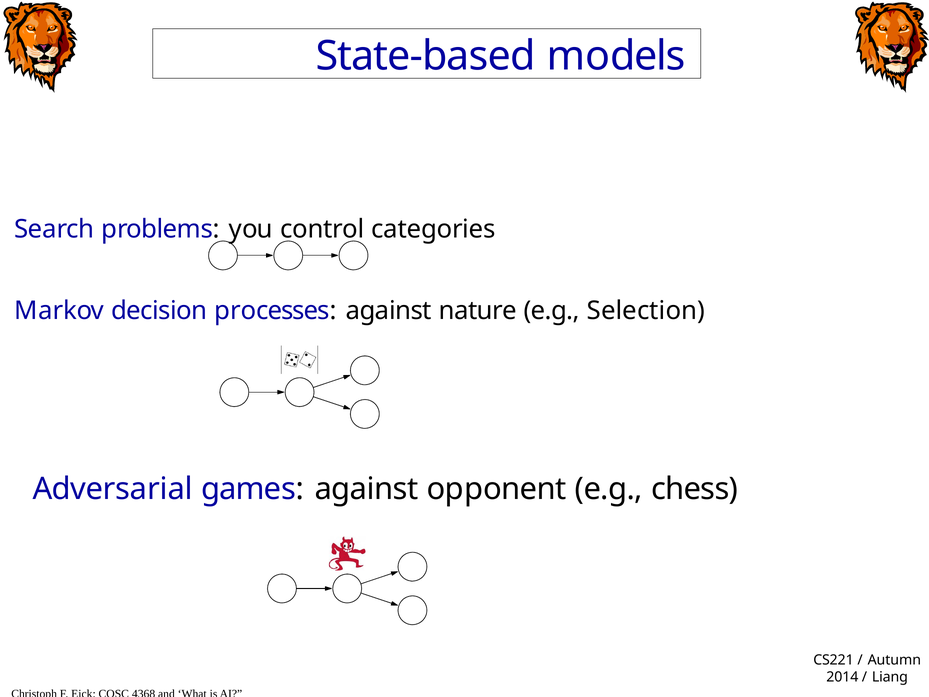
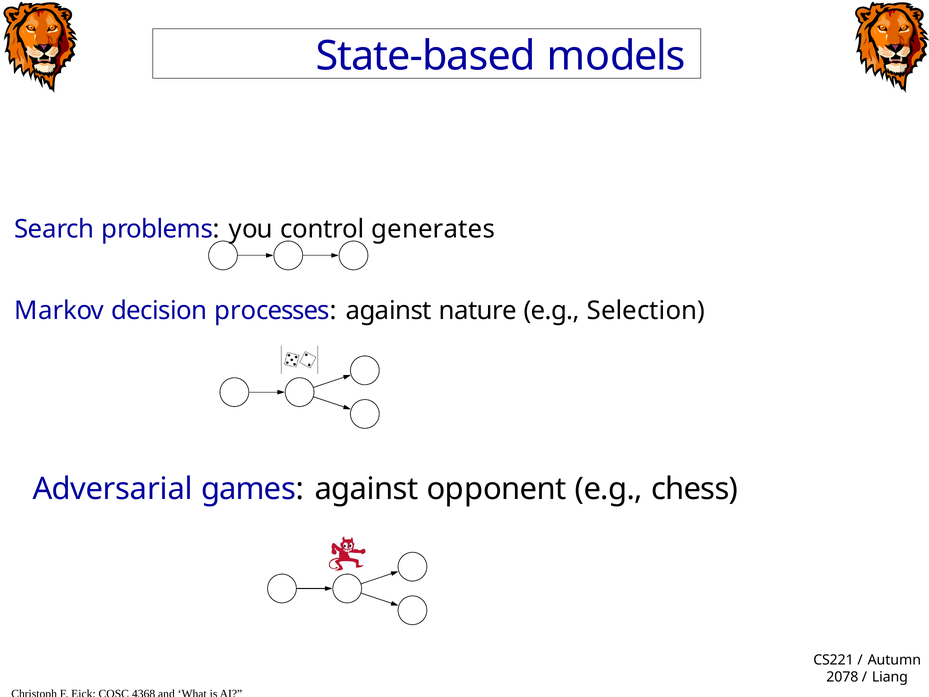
categories: categories -> generates
2014: 2014 -> 2078
